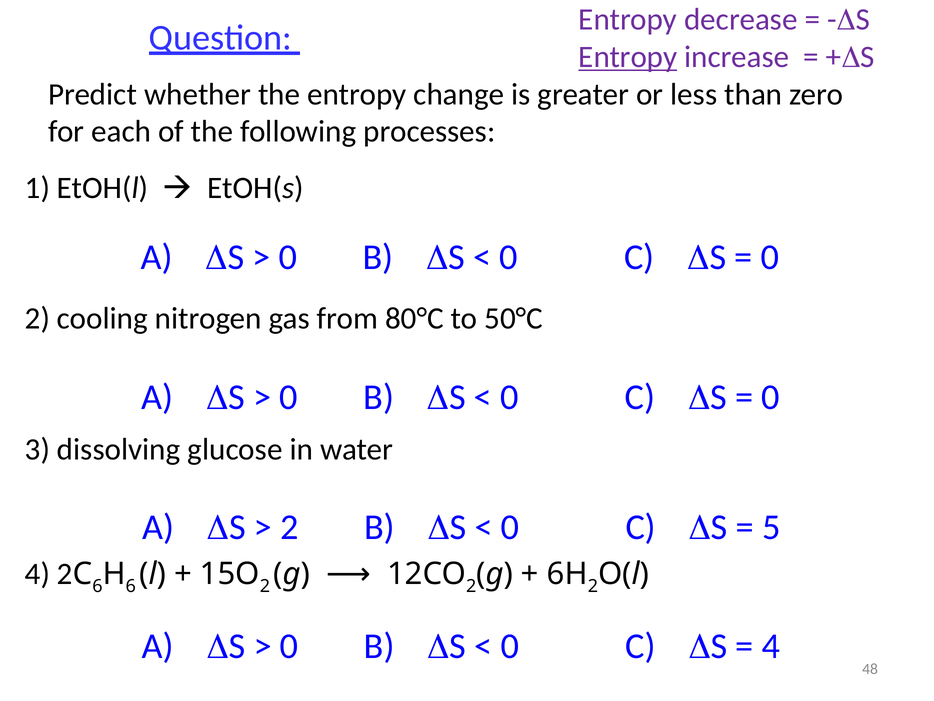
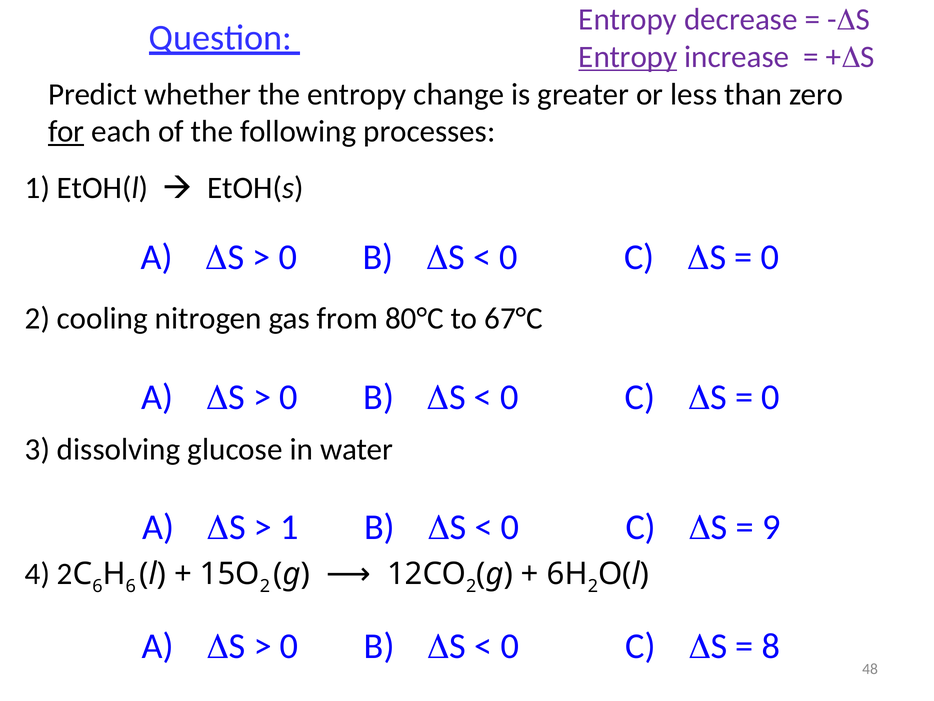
for underline: none -> present
50°C: 50°C -> 67°C
2 at (289, 527): 2 -> 1
5: 5 -> 9
4 at (771, 646): 4 -> 8
